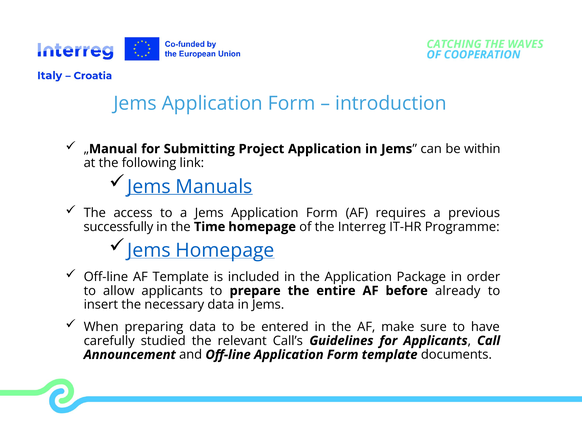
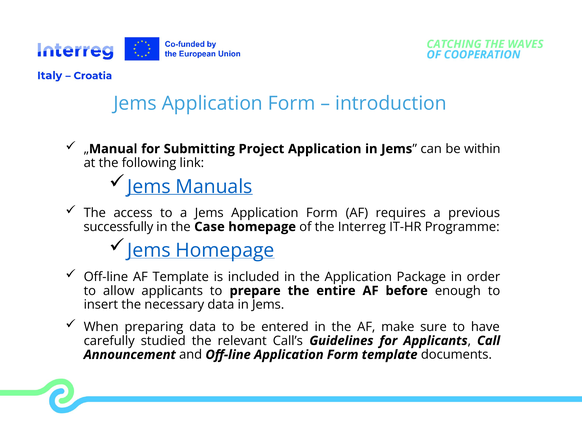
Time: Time -> Case
already: already -> enough
